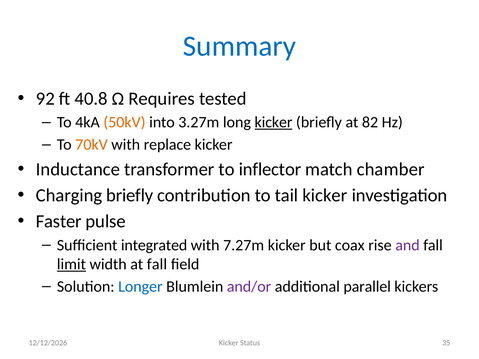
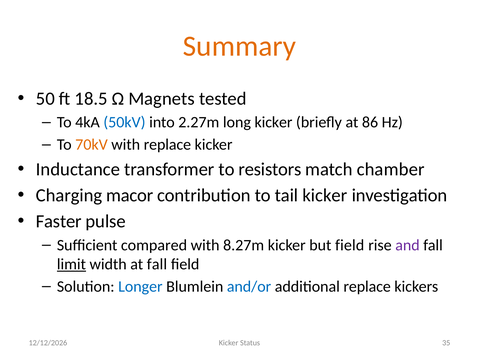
Summary colour: blue -> orange
92: 92 -> 50
40.8: 40.8 -> 18.5
Requires: Requires -> Magnets
50kV colour: orange -> blue
3.27m: 3.27m -> 2.27m
kicker at (273, 122) underline: present -> none
82: 82 -> 86
inflector: inflector -> resistors
Charging briefly: briefly -> macor
integrated: integrated -> compared
7.27m: 7.27m -> 8.27m
but coax: coax -> field
and/or colour: purple -> blue
additional parallel: parallel -> replace
